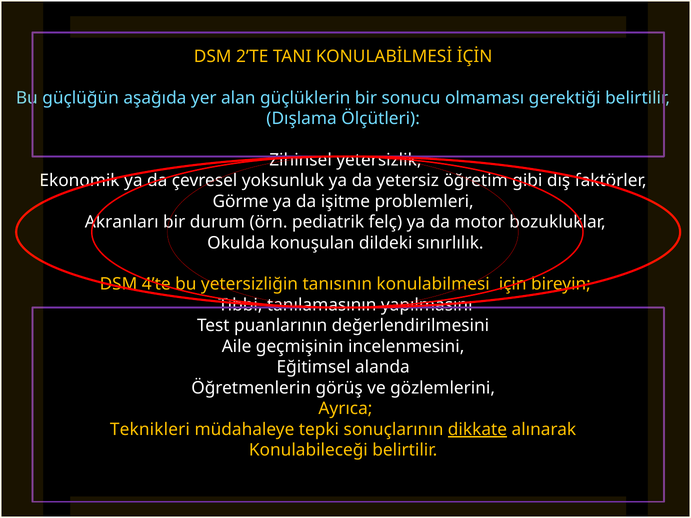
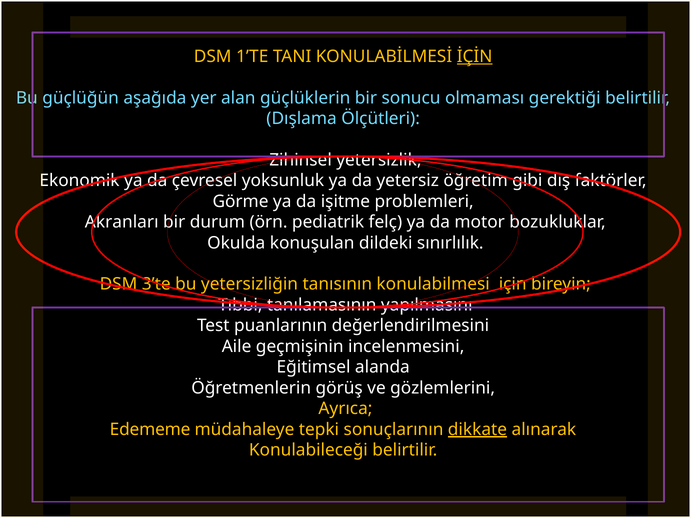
2’TE: 2’TE -> 1’TE
İÇİN underline: none -> present
4’te: 4’te -> 3’te
Teknikleri: Teknikleri -> Edememe
